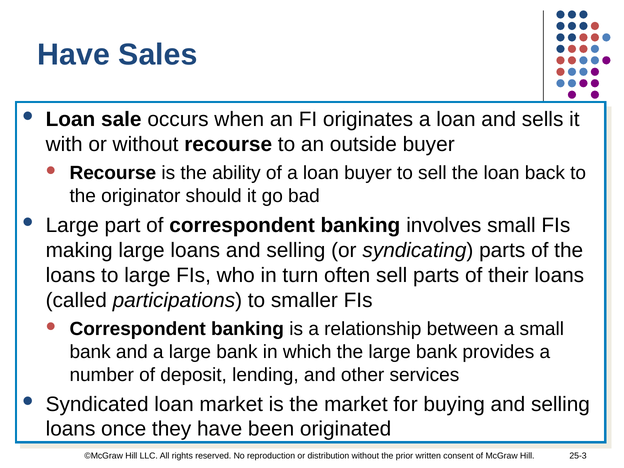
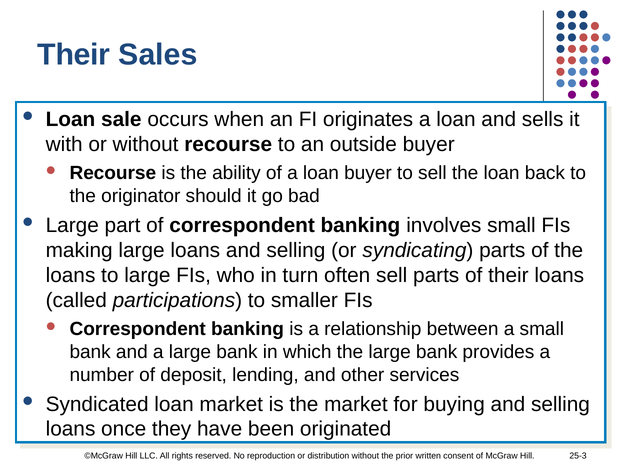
Have at (74, 55): Have -> Their
